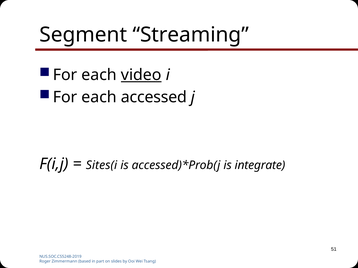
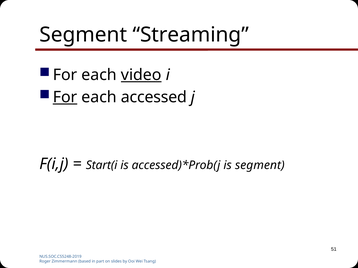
For at (65, 97) underline: none -> present
Sites(i: Sites(i -> Start(i
is integrate: integrate -> segment
